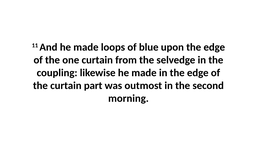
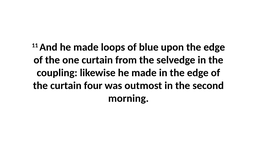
part: part -> four
